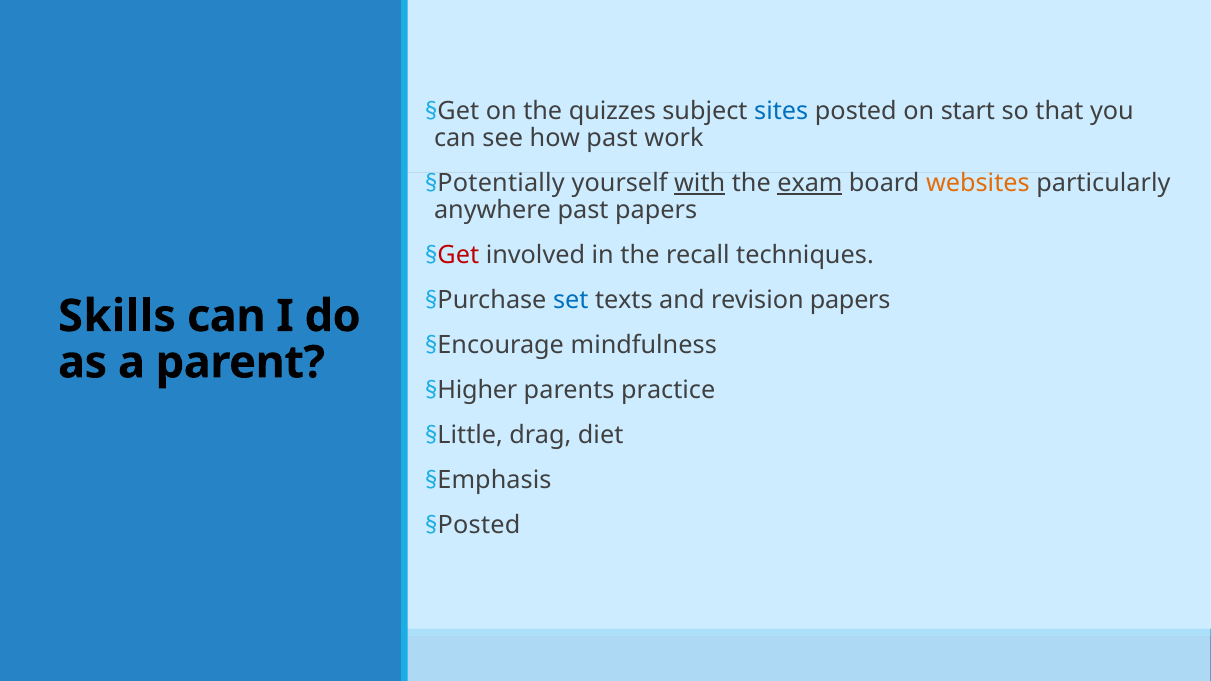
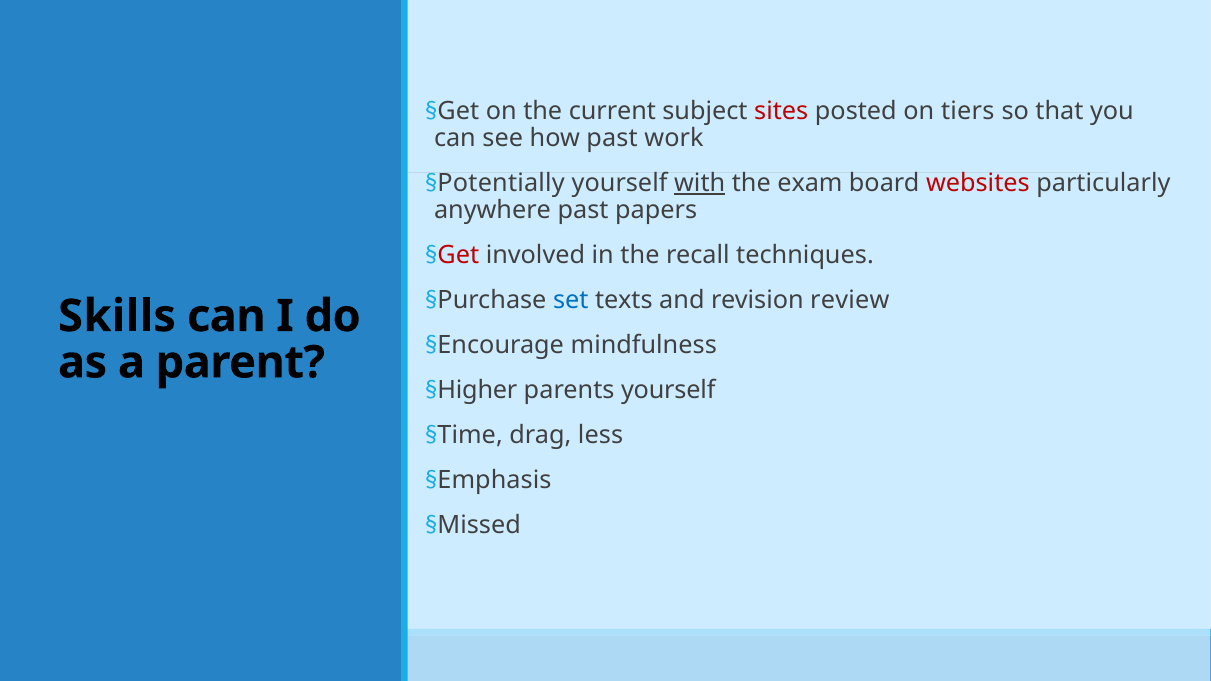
quizzes: quizzes -> current
sites colour: blue -> red
start: start -> tiers
exam underline: present -> none
websites colour: orange -> red
revision papers: papers -> review
parents practice: practice -> yourself
Little: Little -> Time
diet: diet -> less
Posted at (479, 525): Posted -> Missed
